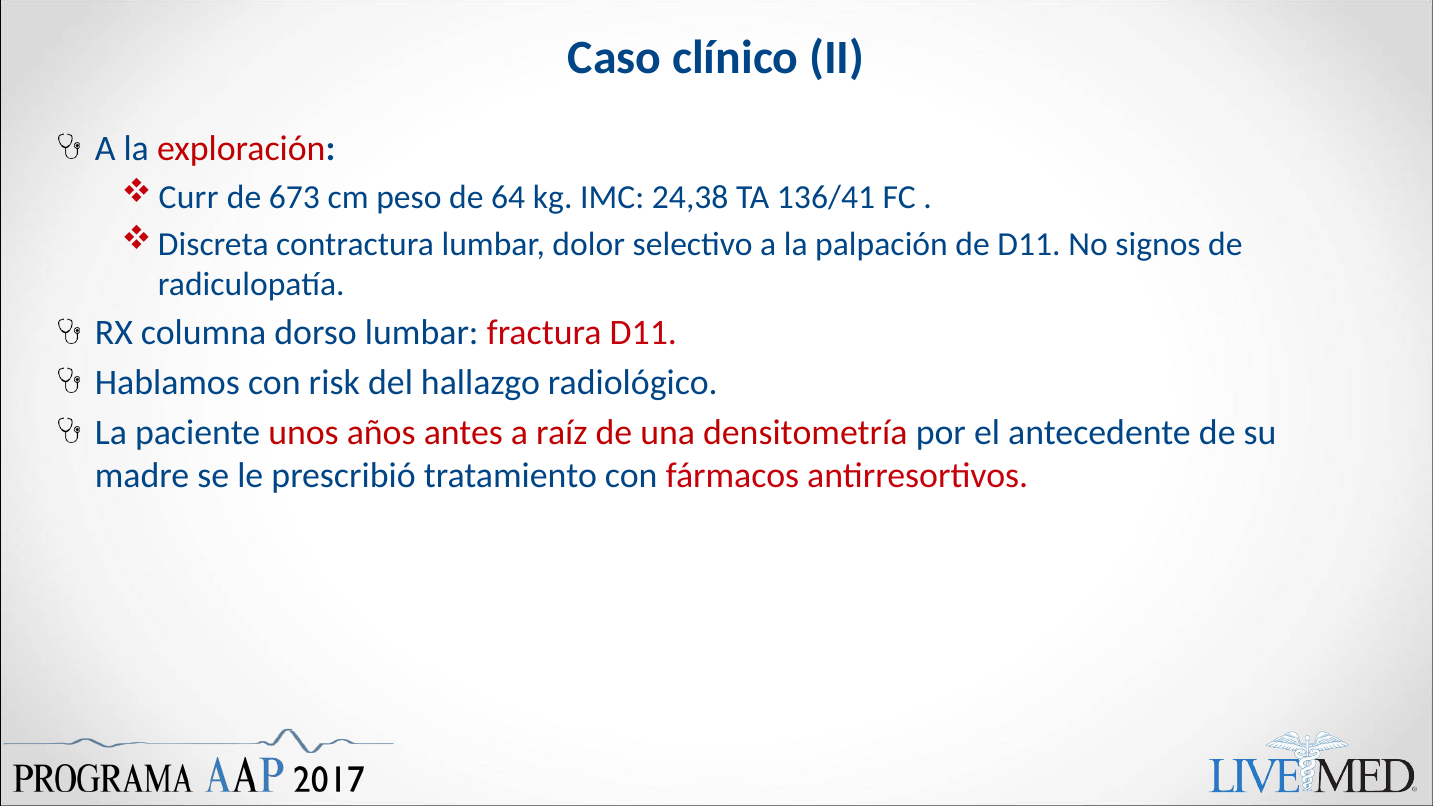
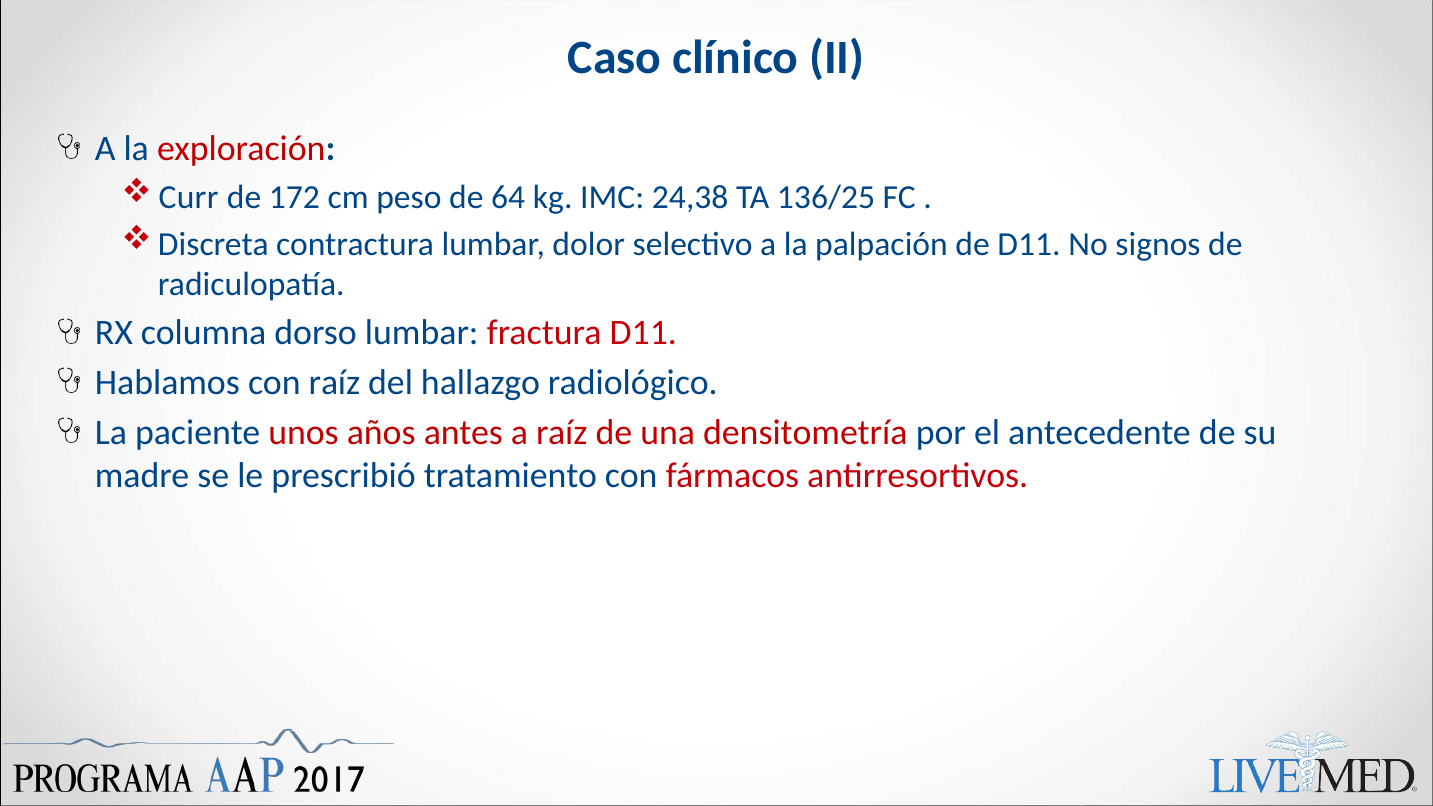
673: 673 -> 172
136/41: 136/41 -> 136/25
con risk: risk -> raíz
